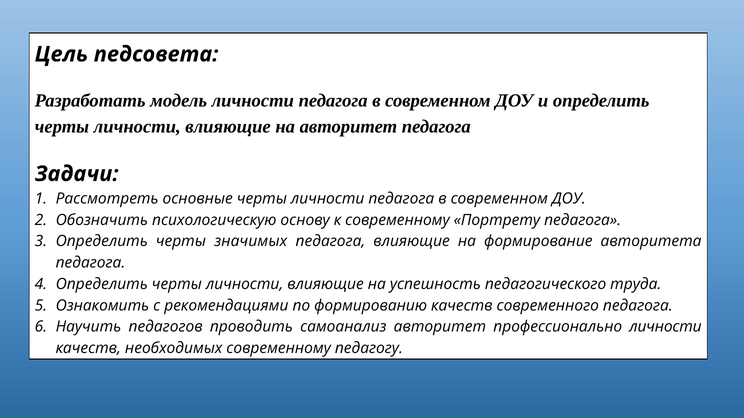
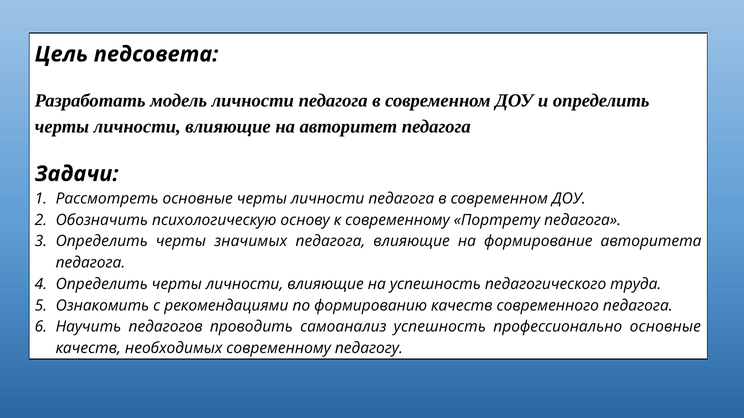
самоанализ авторитет: авторитет -> успешность
профессионально личности: личности -> основные
